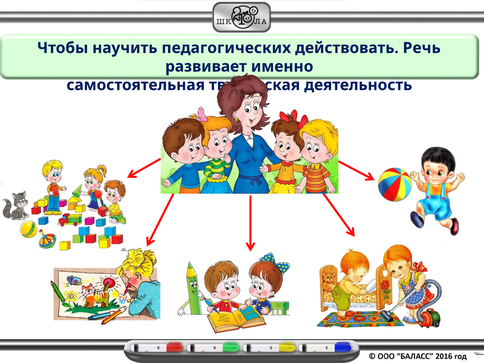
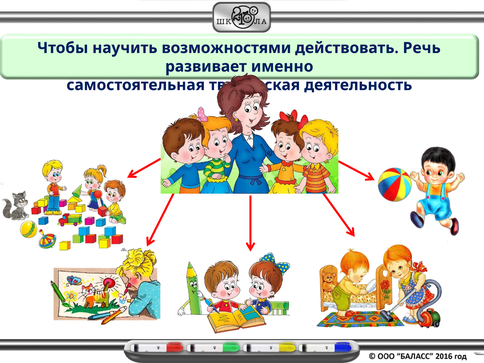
педагогических: педагогических -> возможностями
